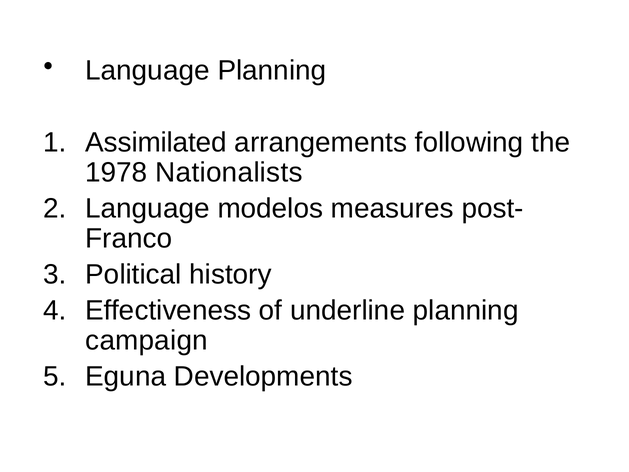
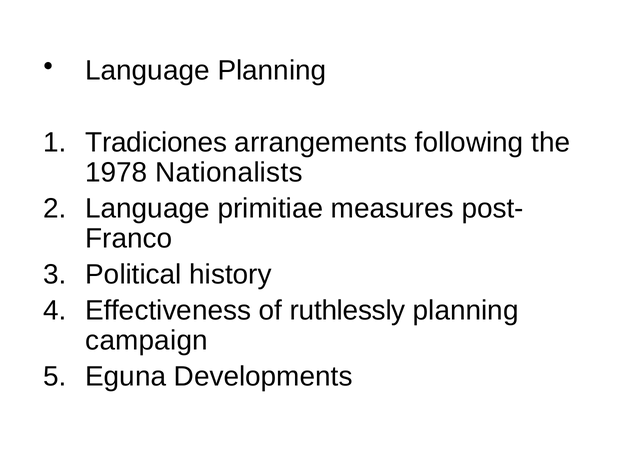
Assimilated: Assimilated -> Tradiciones
modelos: modelos -> primitiae
underline: underline -> ruthlessly
